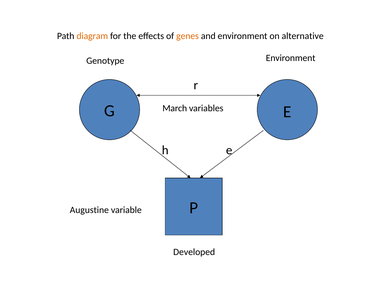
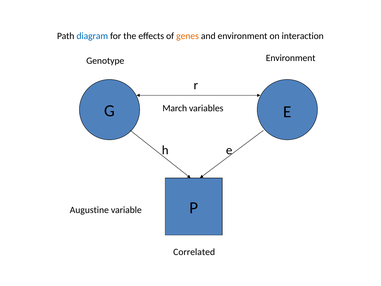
diagram colour: orange -> blue
alternative: alternative -> interaction
Developed: Developed -> Correlated
